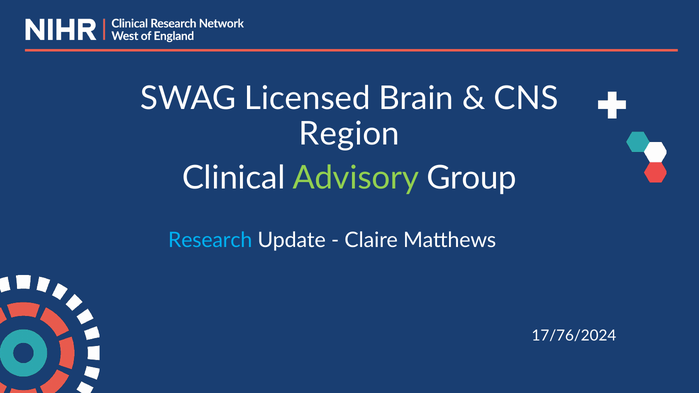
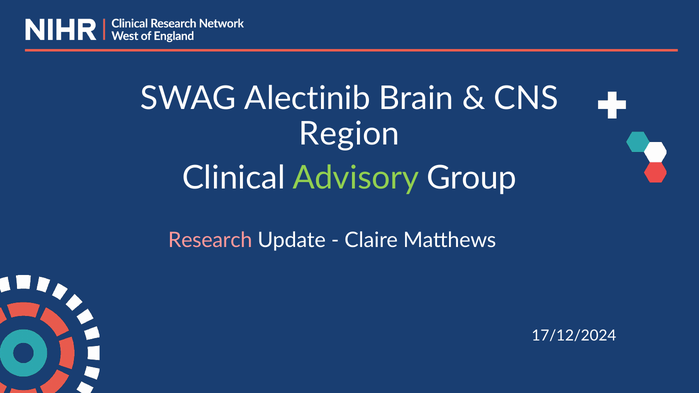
Licensed: Licensed -> Alectinib
Research colour: light blue -> pink
17/76/2024: 17/76/2024 -> 17/12/2024
